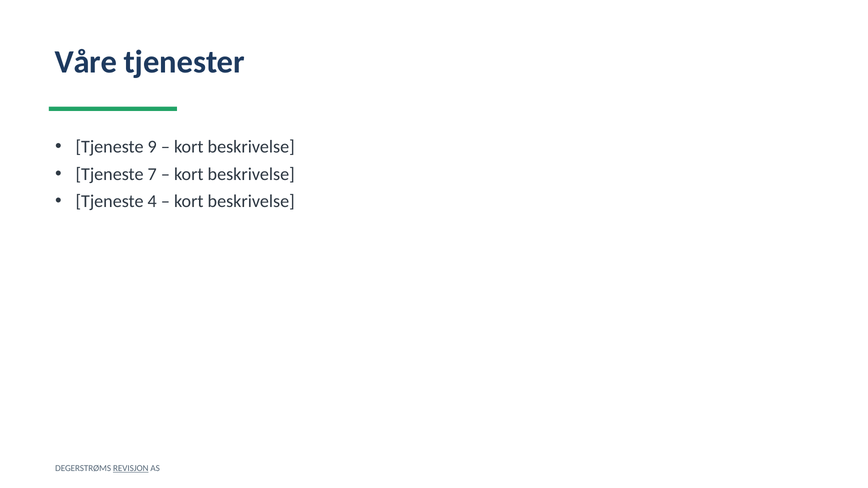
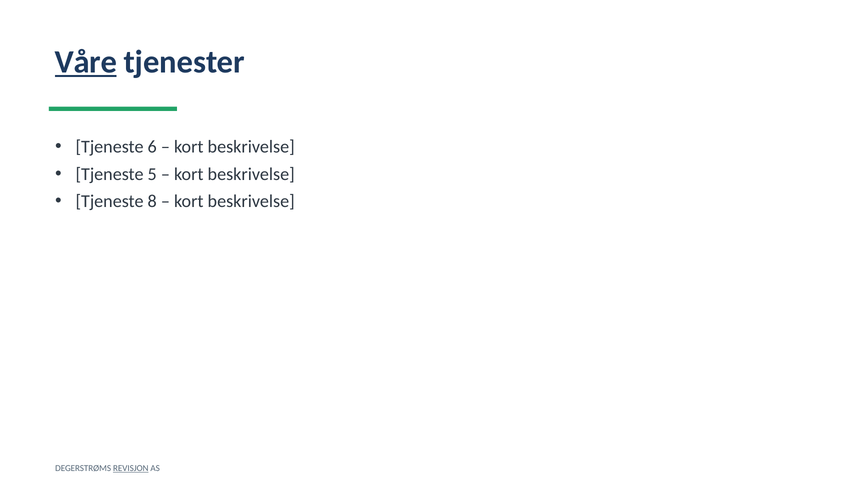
Våre underline: none -> present
9: 9 -> 6
7: 7 -> 5
4: 4 -> 8
